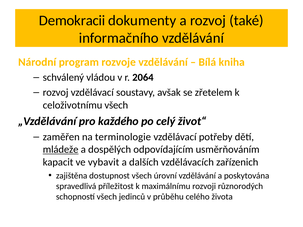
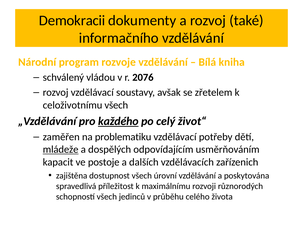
2064: 2064 -> 2076
každého underline: none -> present
terminologie: terminologie -> problematiku
vybavit: vybavit -> postoje
